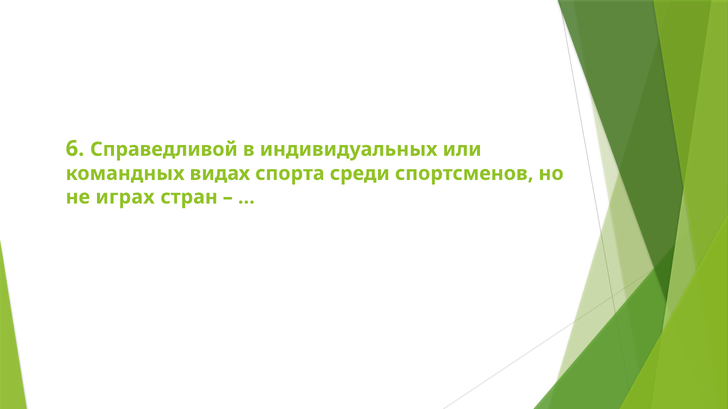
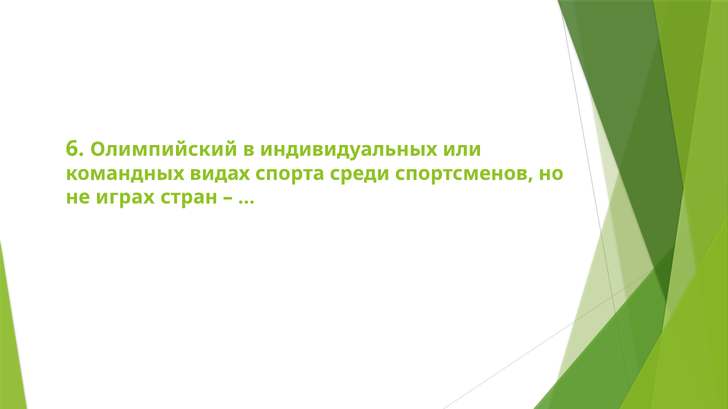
Справедливой: Справедливой -> Олимпийский
